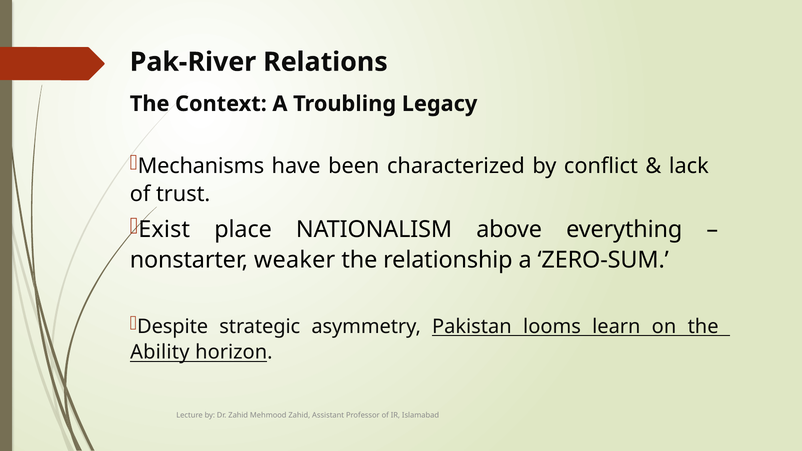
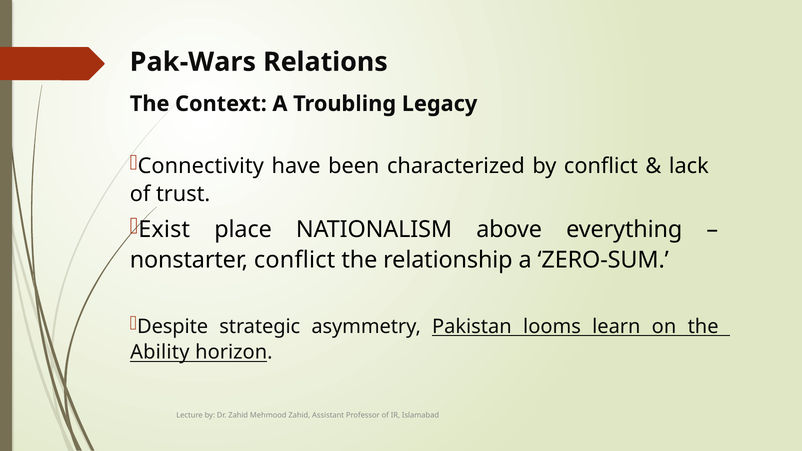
Pak-River: Pak-River -> Pak-Wars
Mechanisms: Mechanisms -> Connectivity
nonstarter weaker: weaker -> conflict
